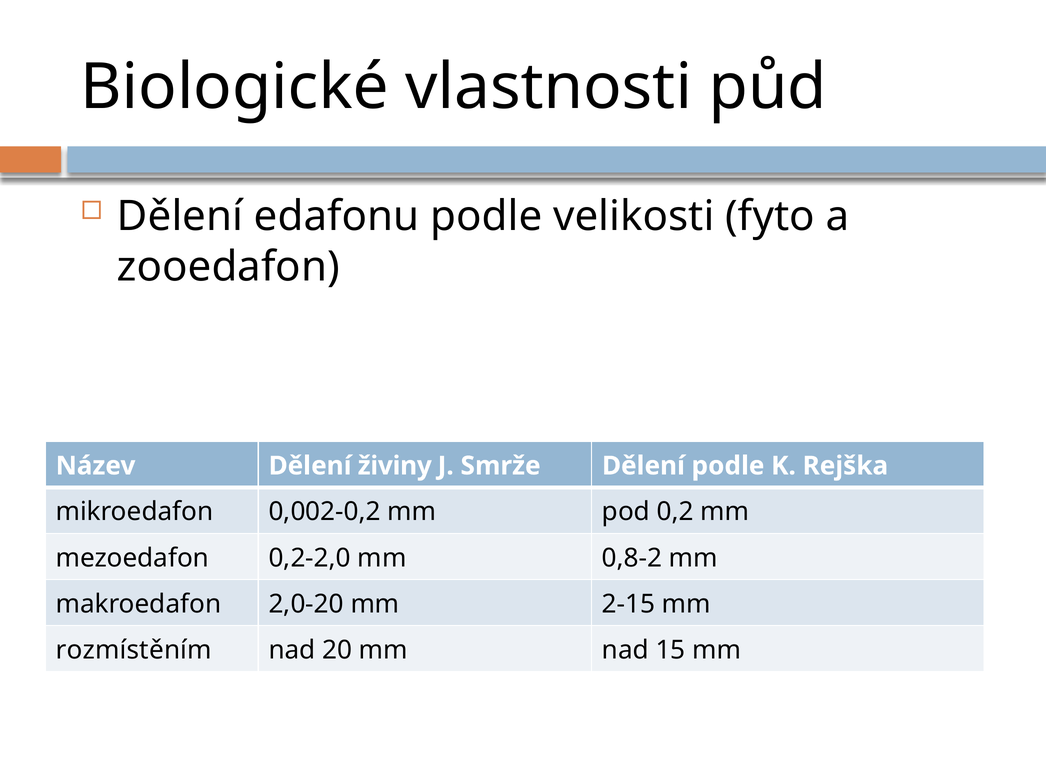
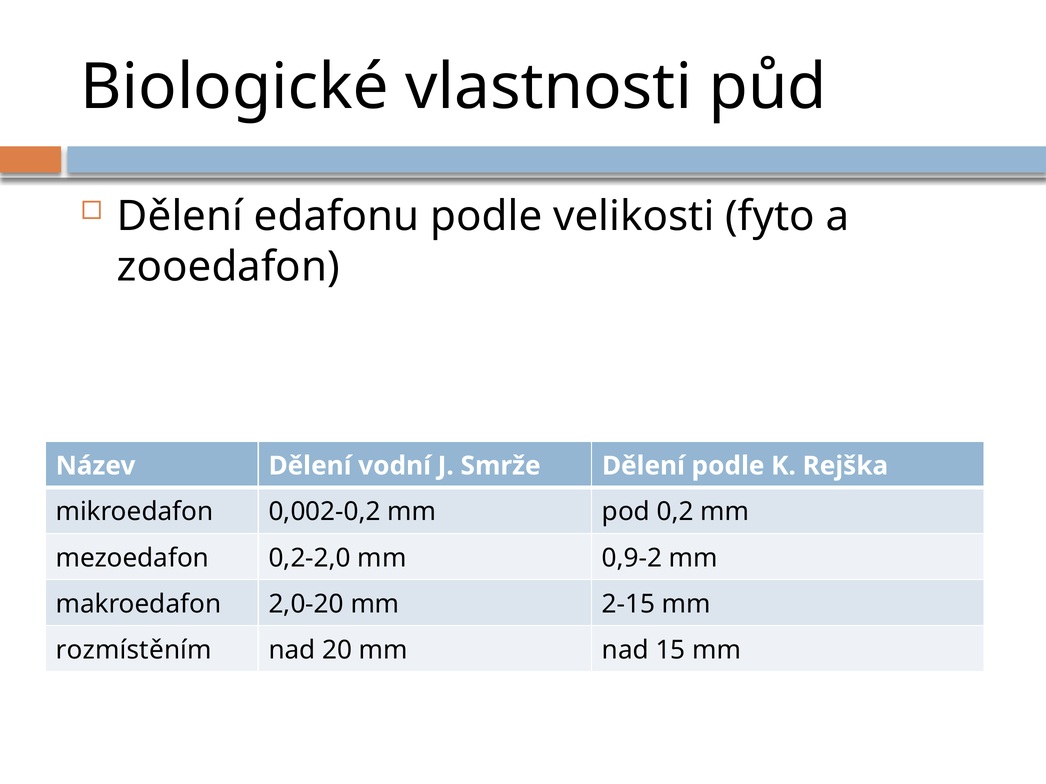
živiny: živiny -> vodní
0,8-2: 0,8-2 -> 0,9-2
